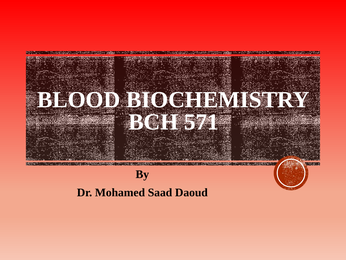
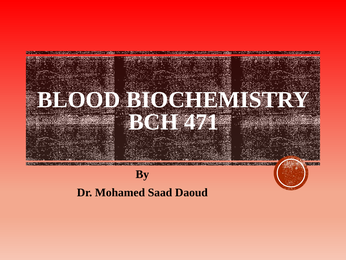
571: 571 -> 471
